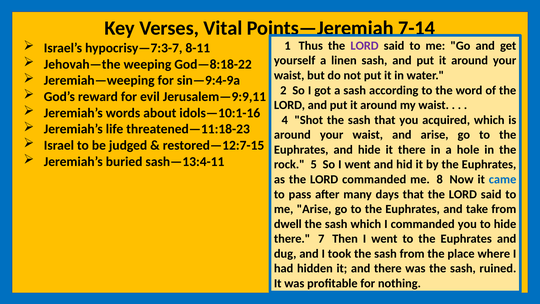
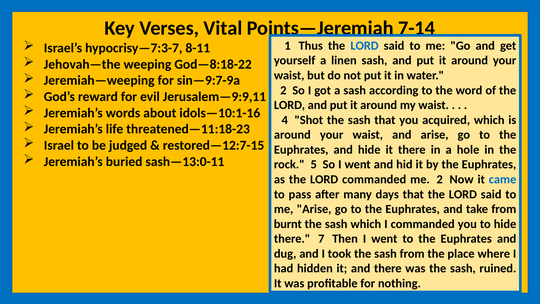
LORD at (364, 46) colour: purple -> blue
sin—9:4-9a: sin—9:4-9a -> sin—9:7-9a
sash—13:4-11: sash—13:4-11 -> sash—13:0-11
me 8: 8 -> 2
dwell: dwell -> burnt
